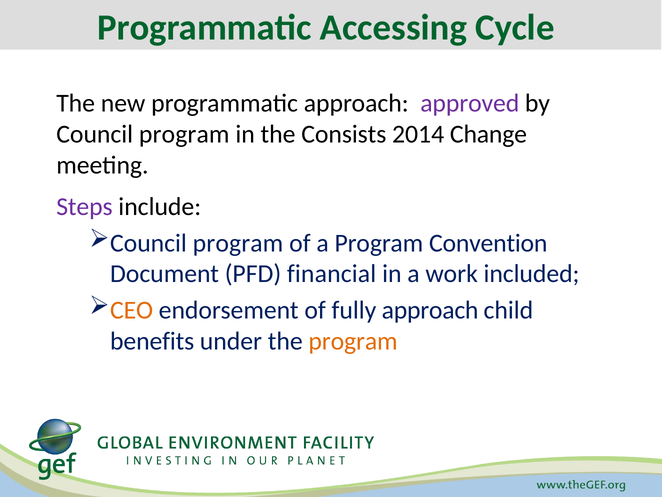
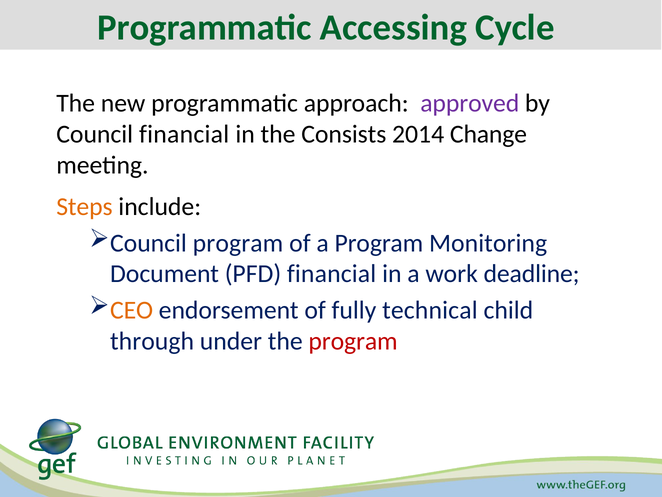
program at (184, 134): program -> financial
Steps colour: purple -> orange
Convention: Convention -> Monitoring
included: included -> deadline
fully approach: approach -> technical
benefits: benefits -> through
program at (353, 341) colour: orange -> red
